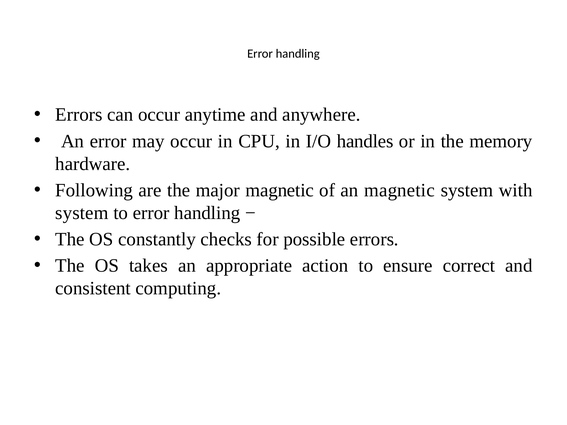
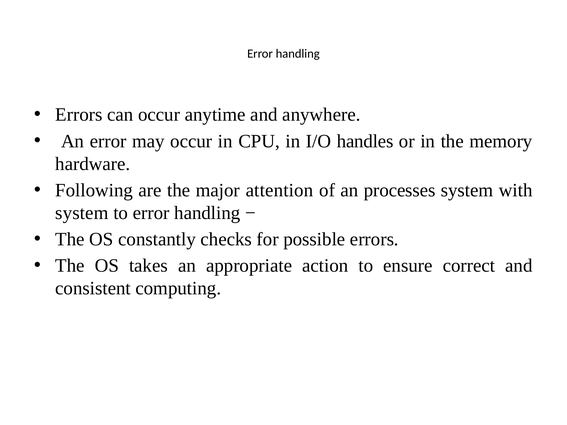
major magnetic: magnetic -> attention
an magnetic: magnetic -> processes
